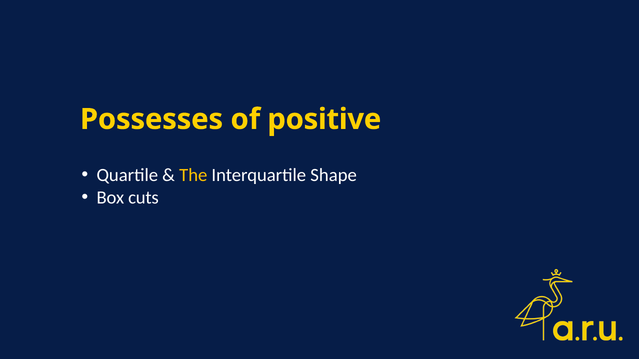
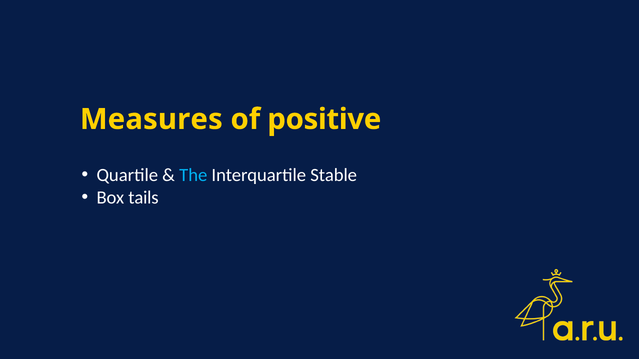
Possesses: Possesses -> Measures
The colour: yellow -> light blue
Shape: Shape -> Stable
cuts: cuts -> tails
